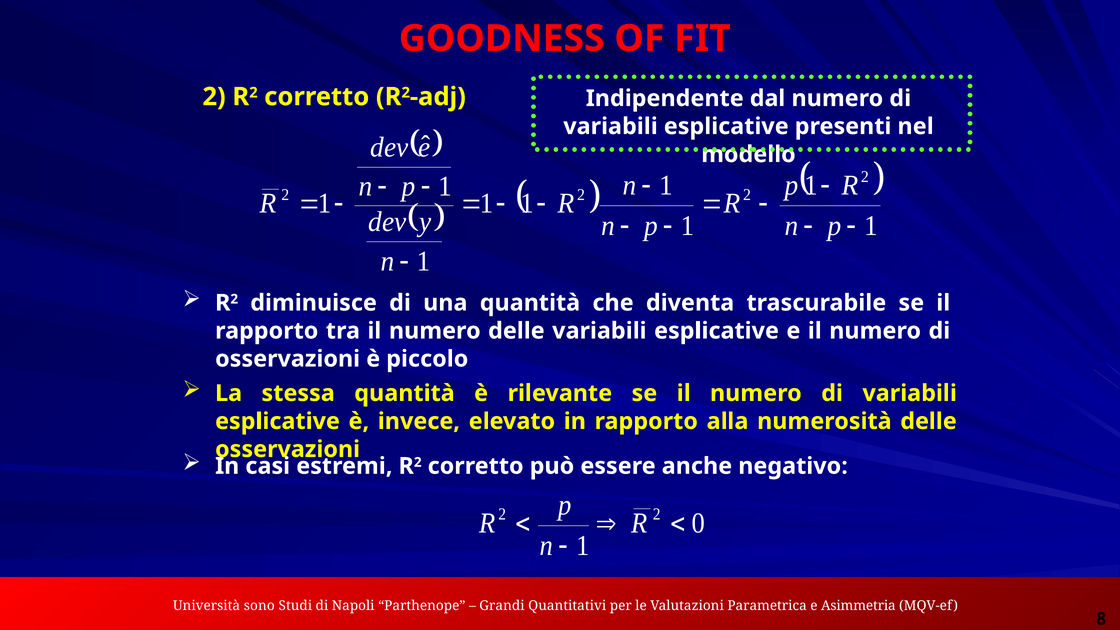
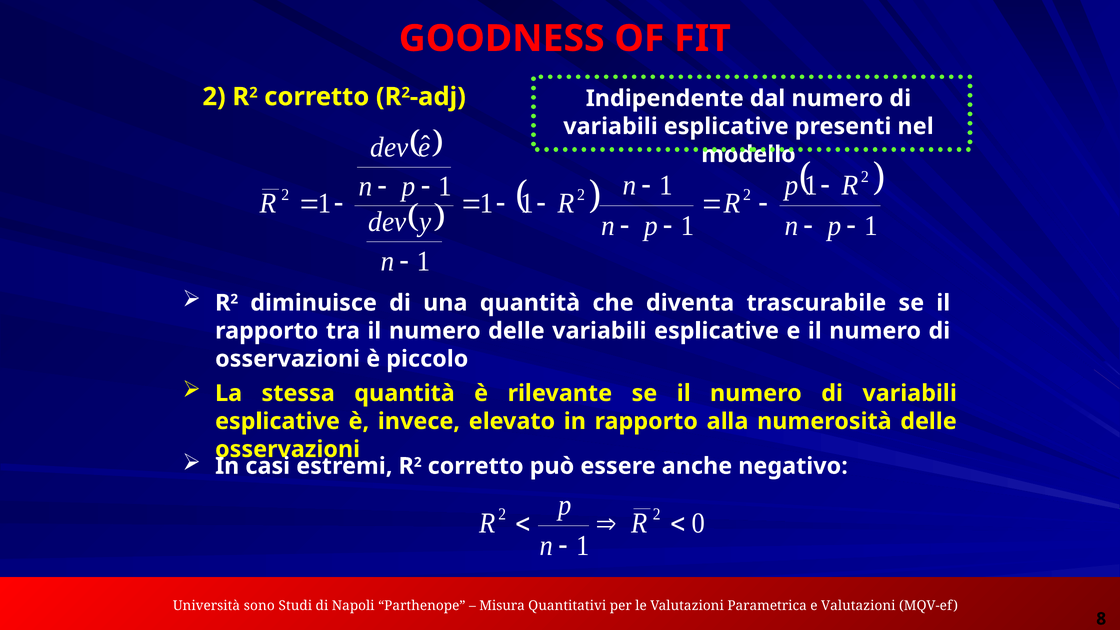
Grandi: Grandi -> Misura
e Asimmetria: Asimmetria -> Valutazioni
